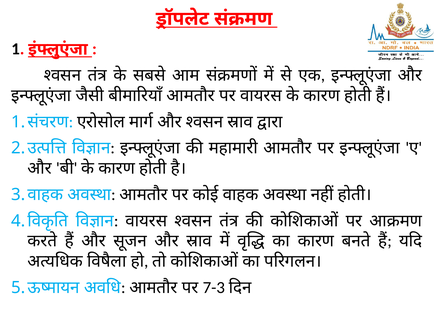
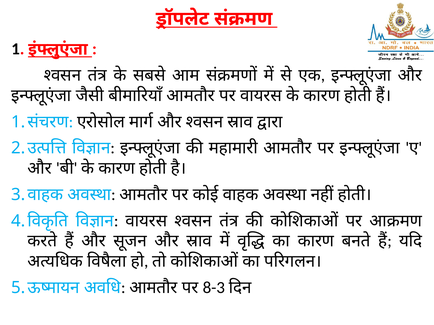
7-3: 7-3 -> 8-3
